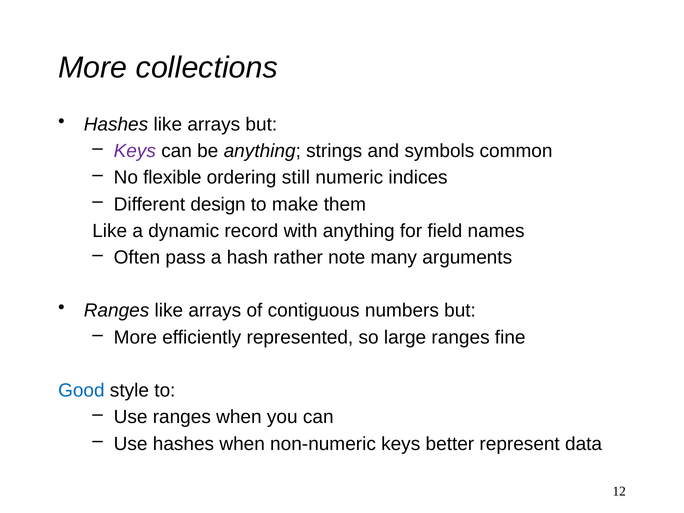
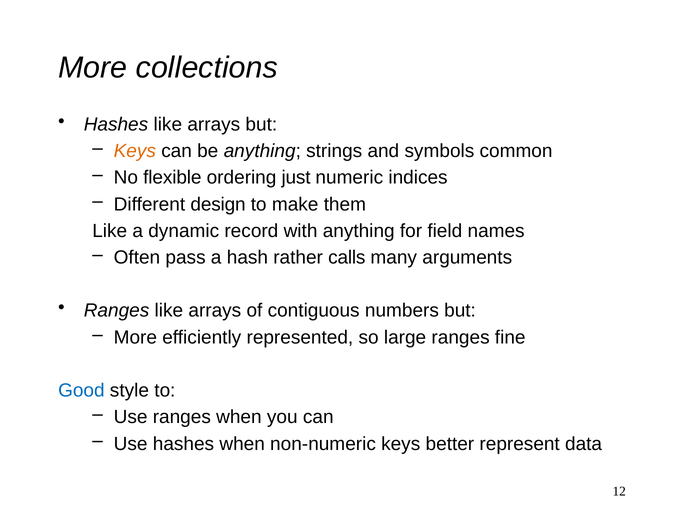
Keys at (135, 151) colour: purple -> orange
still: still -> just
note: note -> calls
